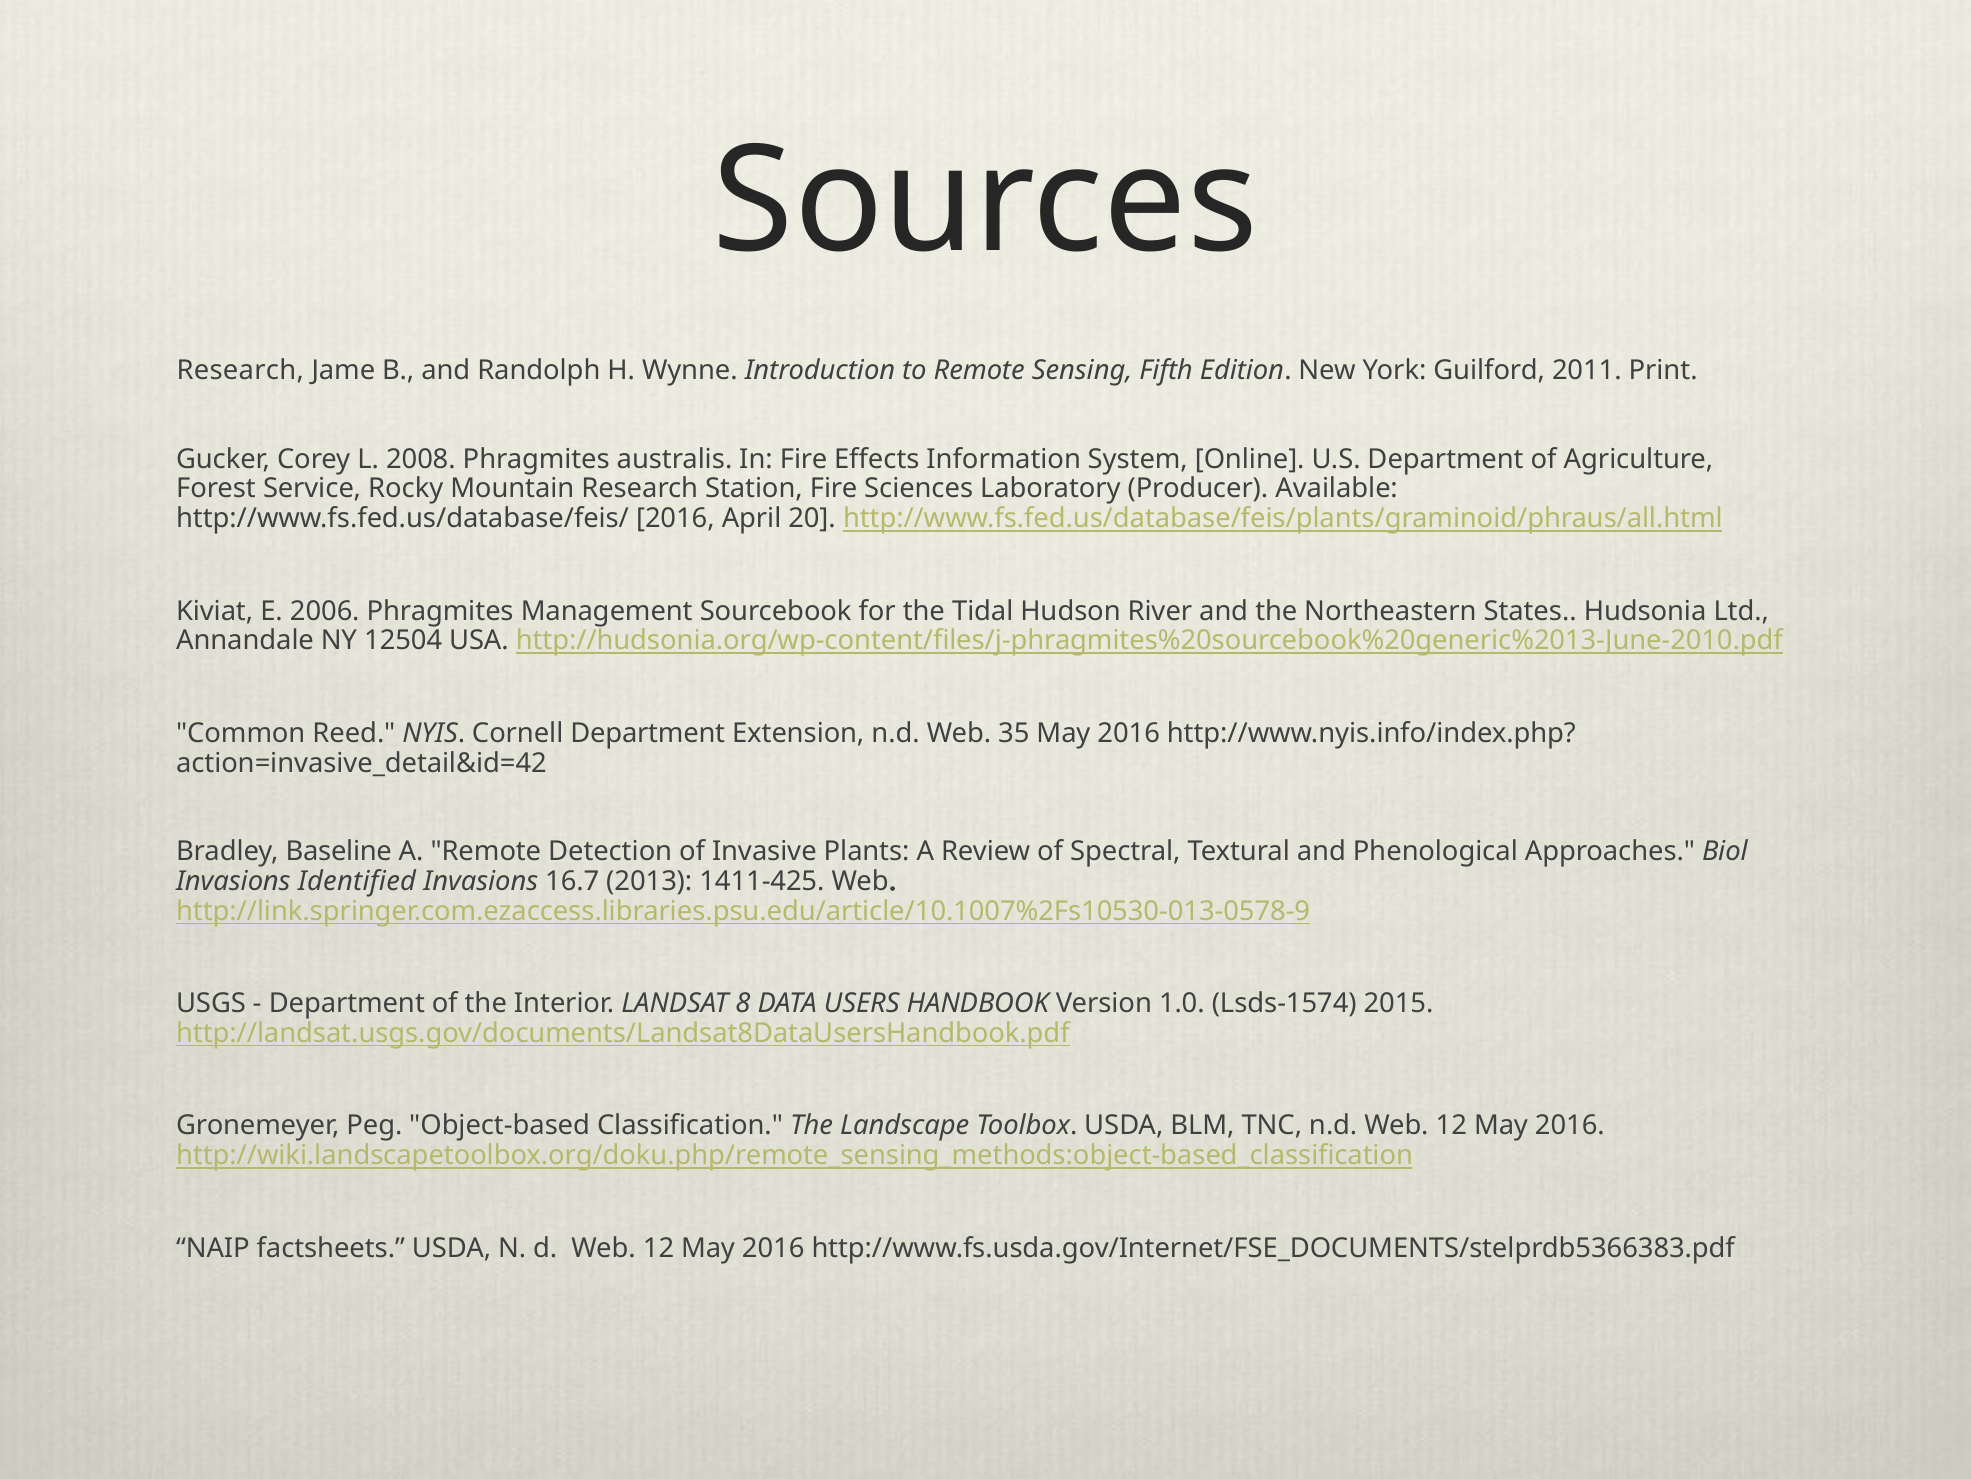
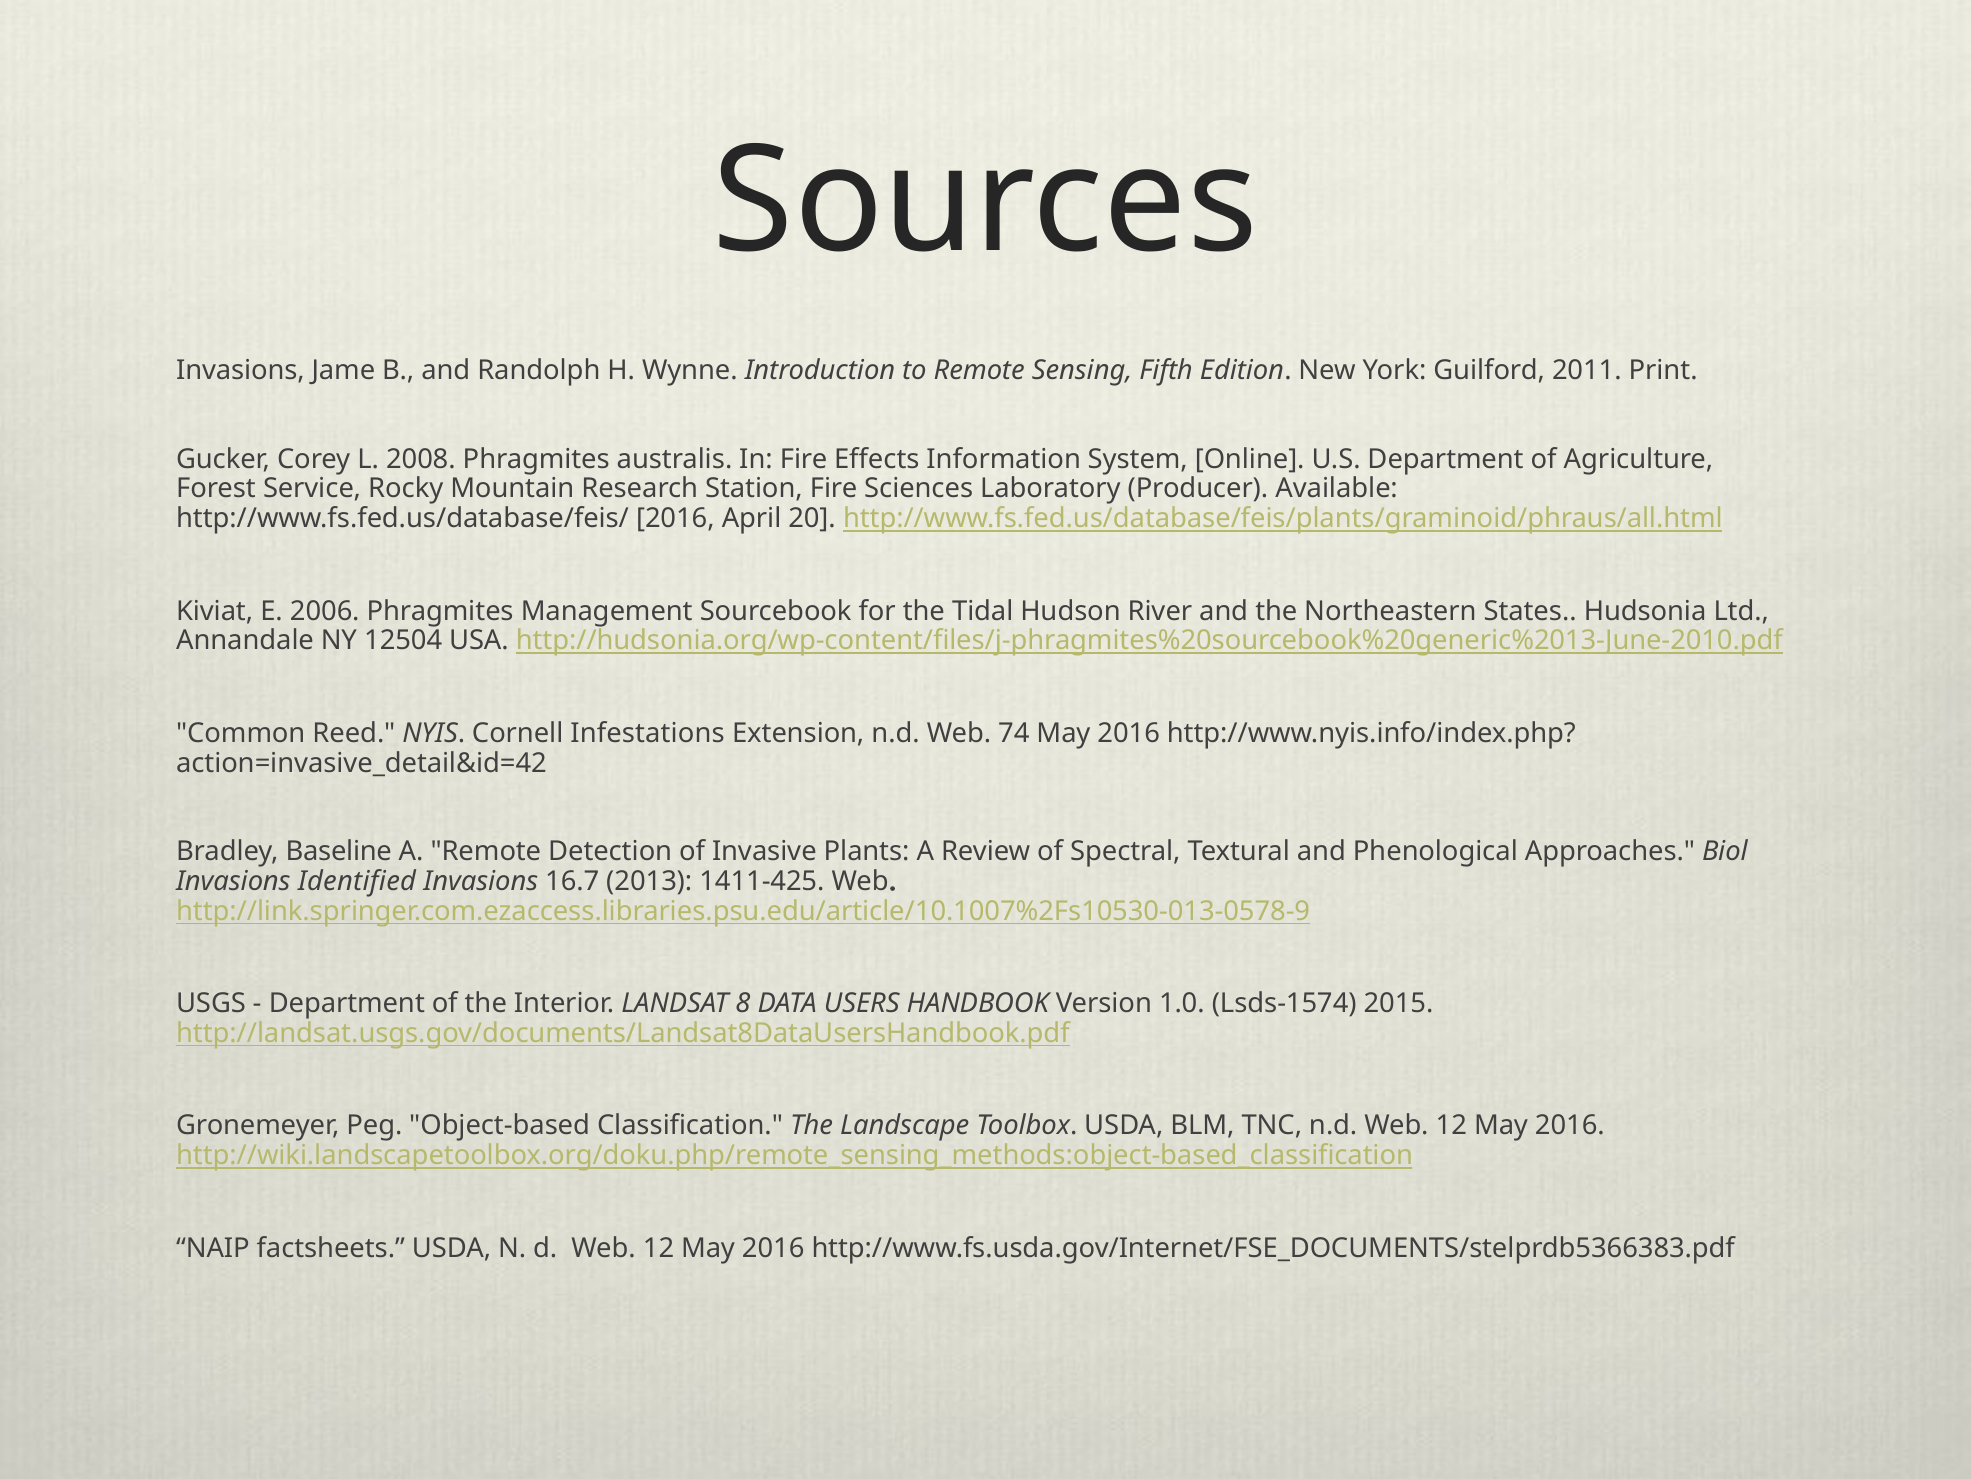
Research at (240, 370): Research -> Invasions
Cornell Department: Department -> Infestations
35: 35 -> 74
